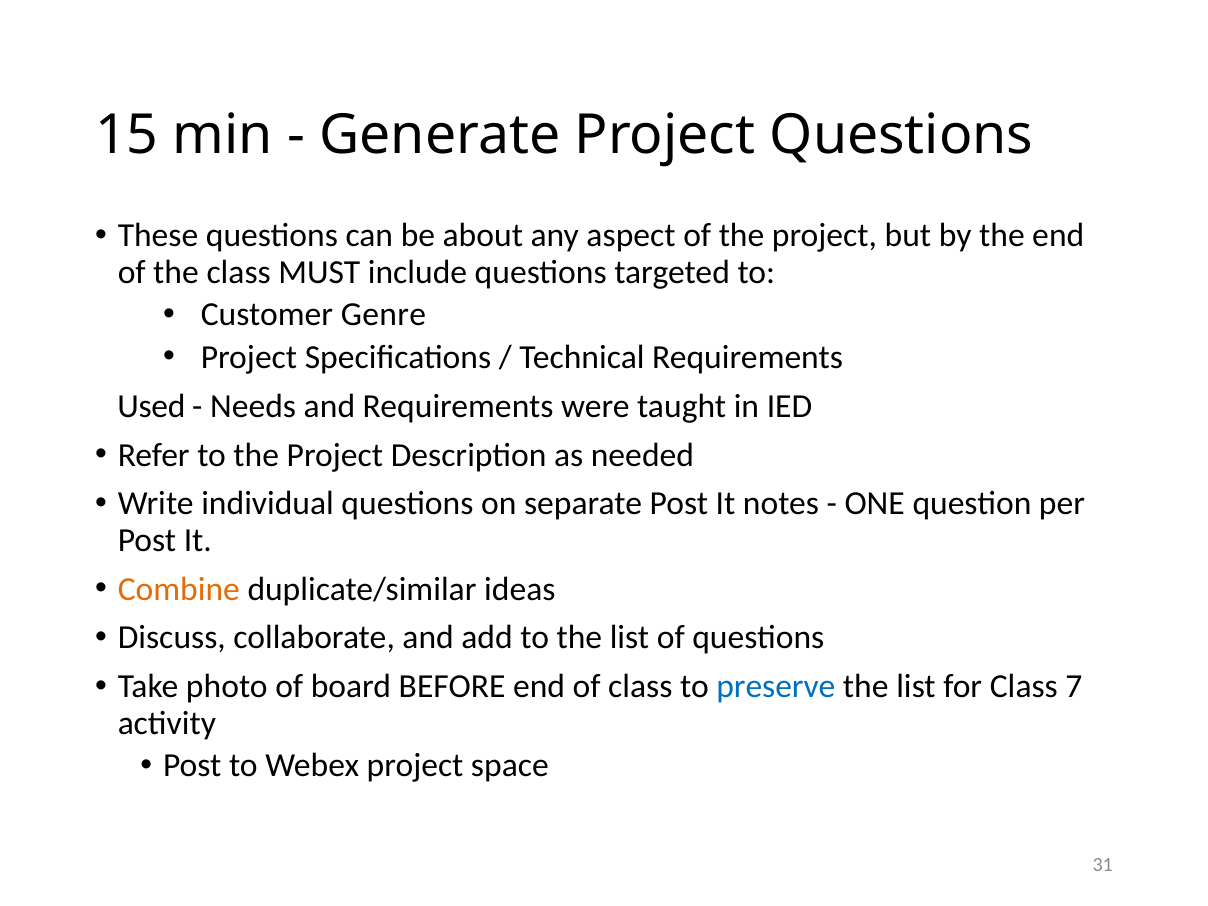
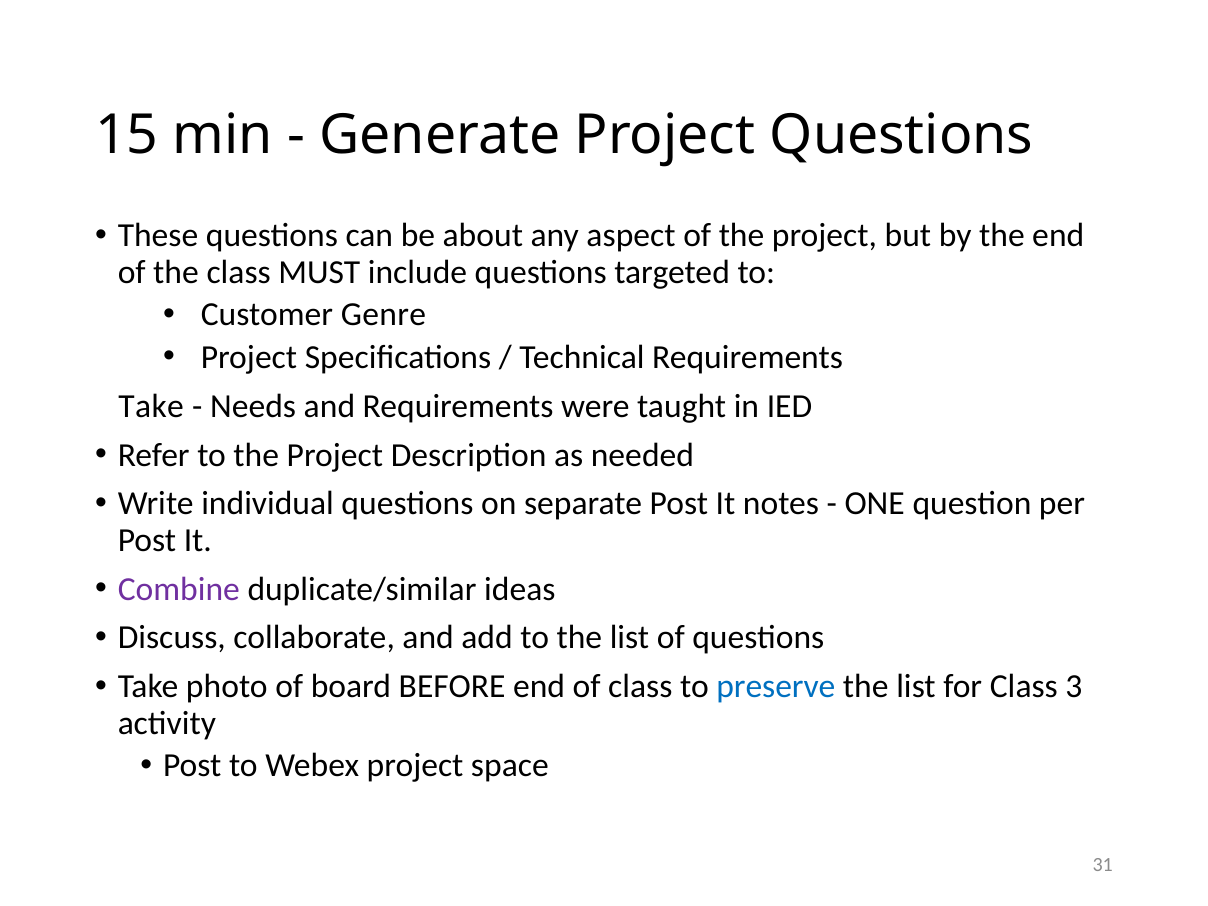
Used at (151, 406): Used -> Take
Combine colour: orange -> purple
7: 7 -> 3
